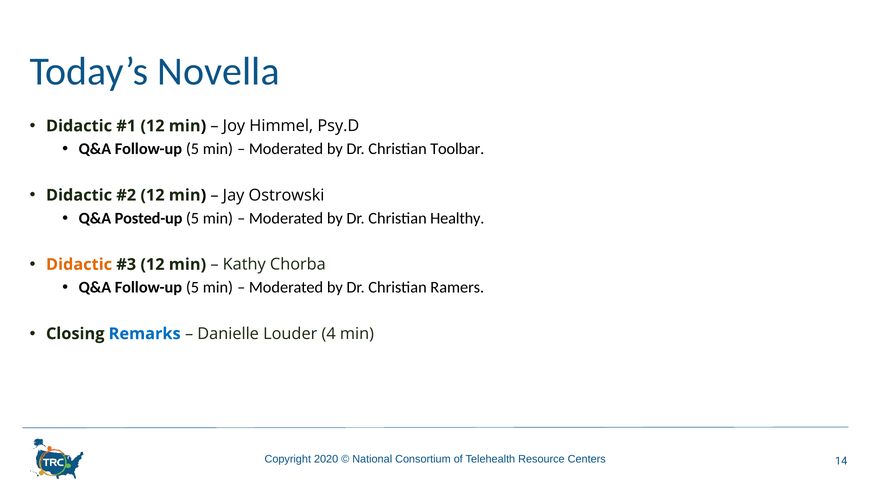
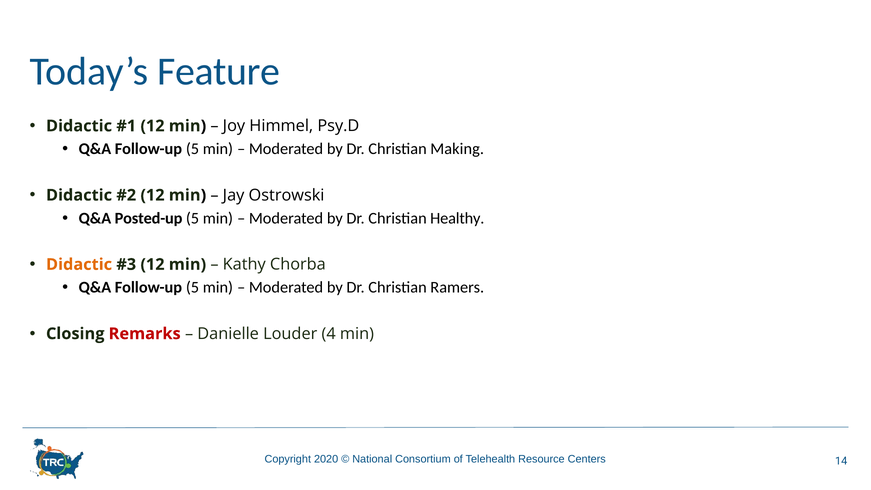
Novella: Novella -> Feature
Toolbar: Toolbar -> Making
Remarks colour: blue -> red
